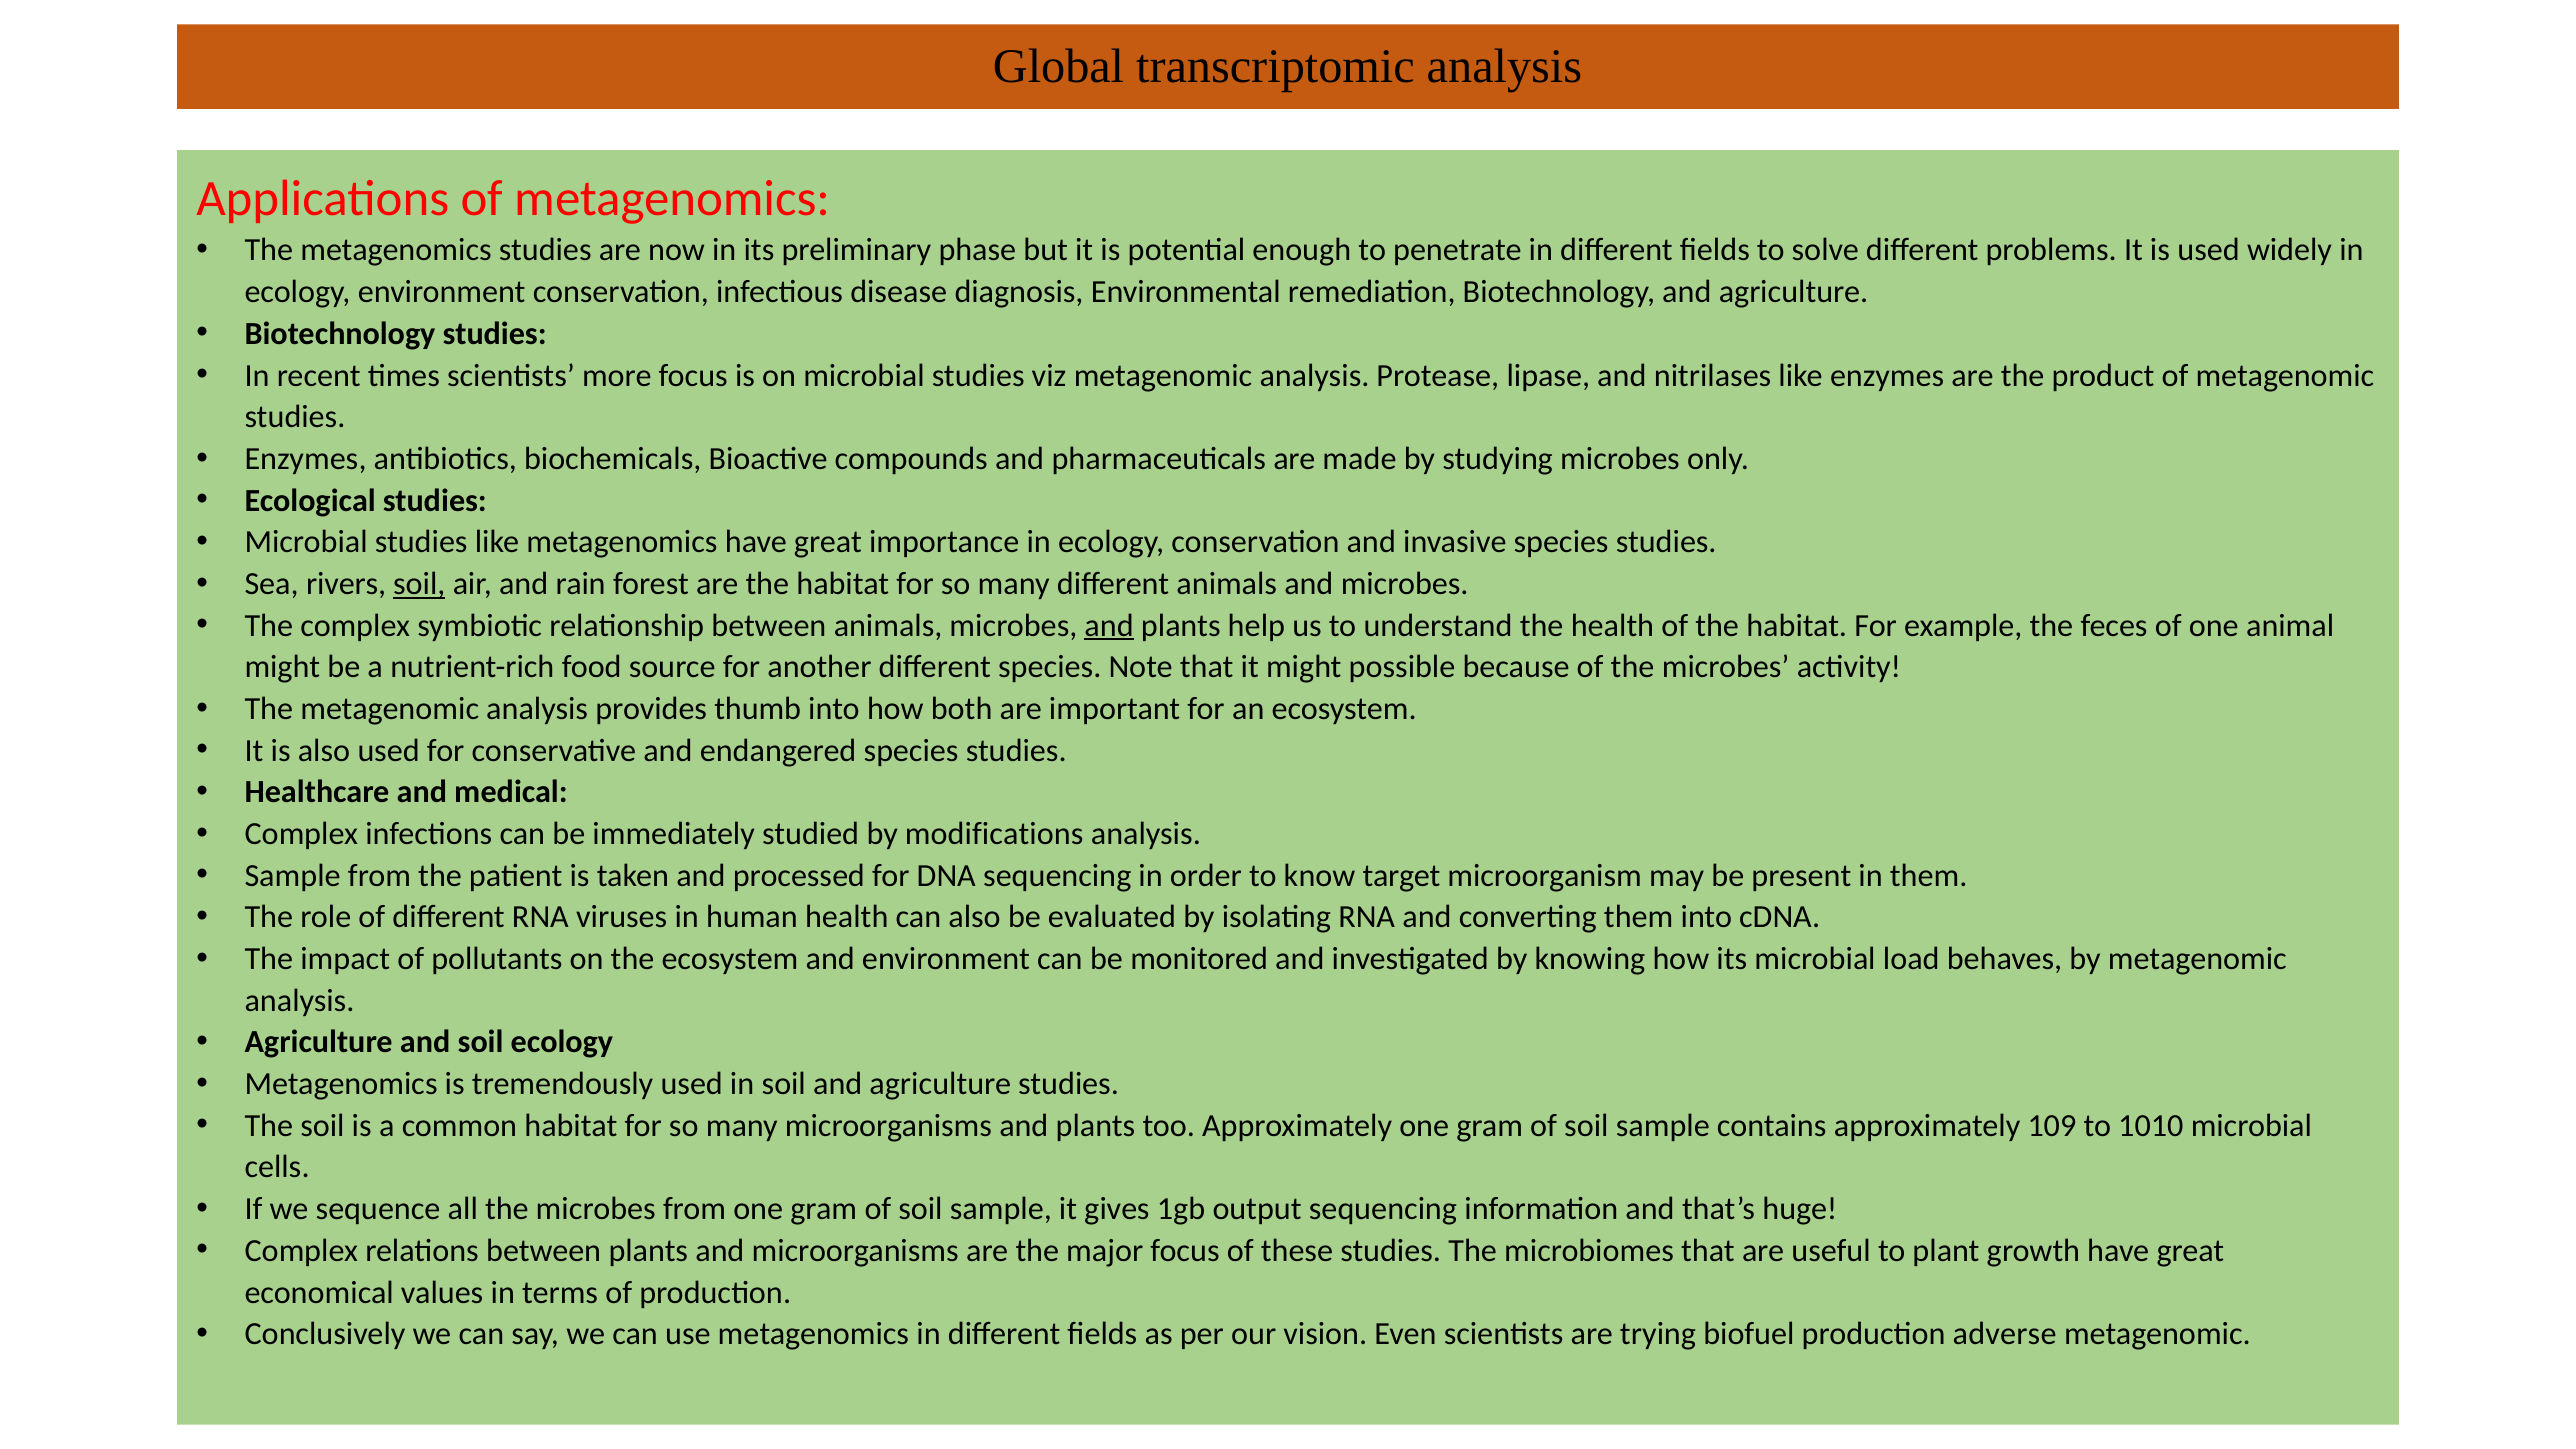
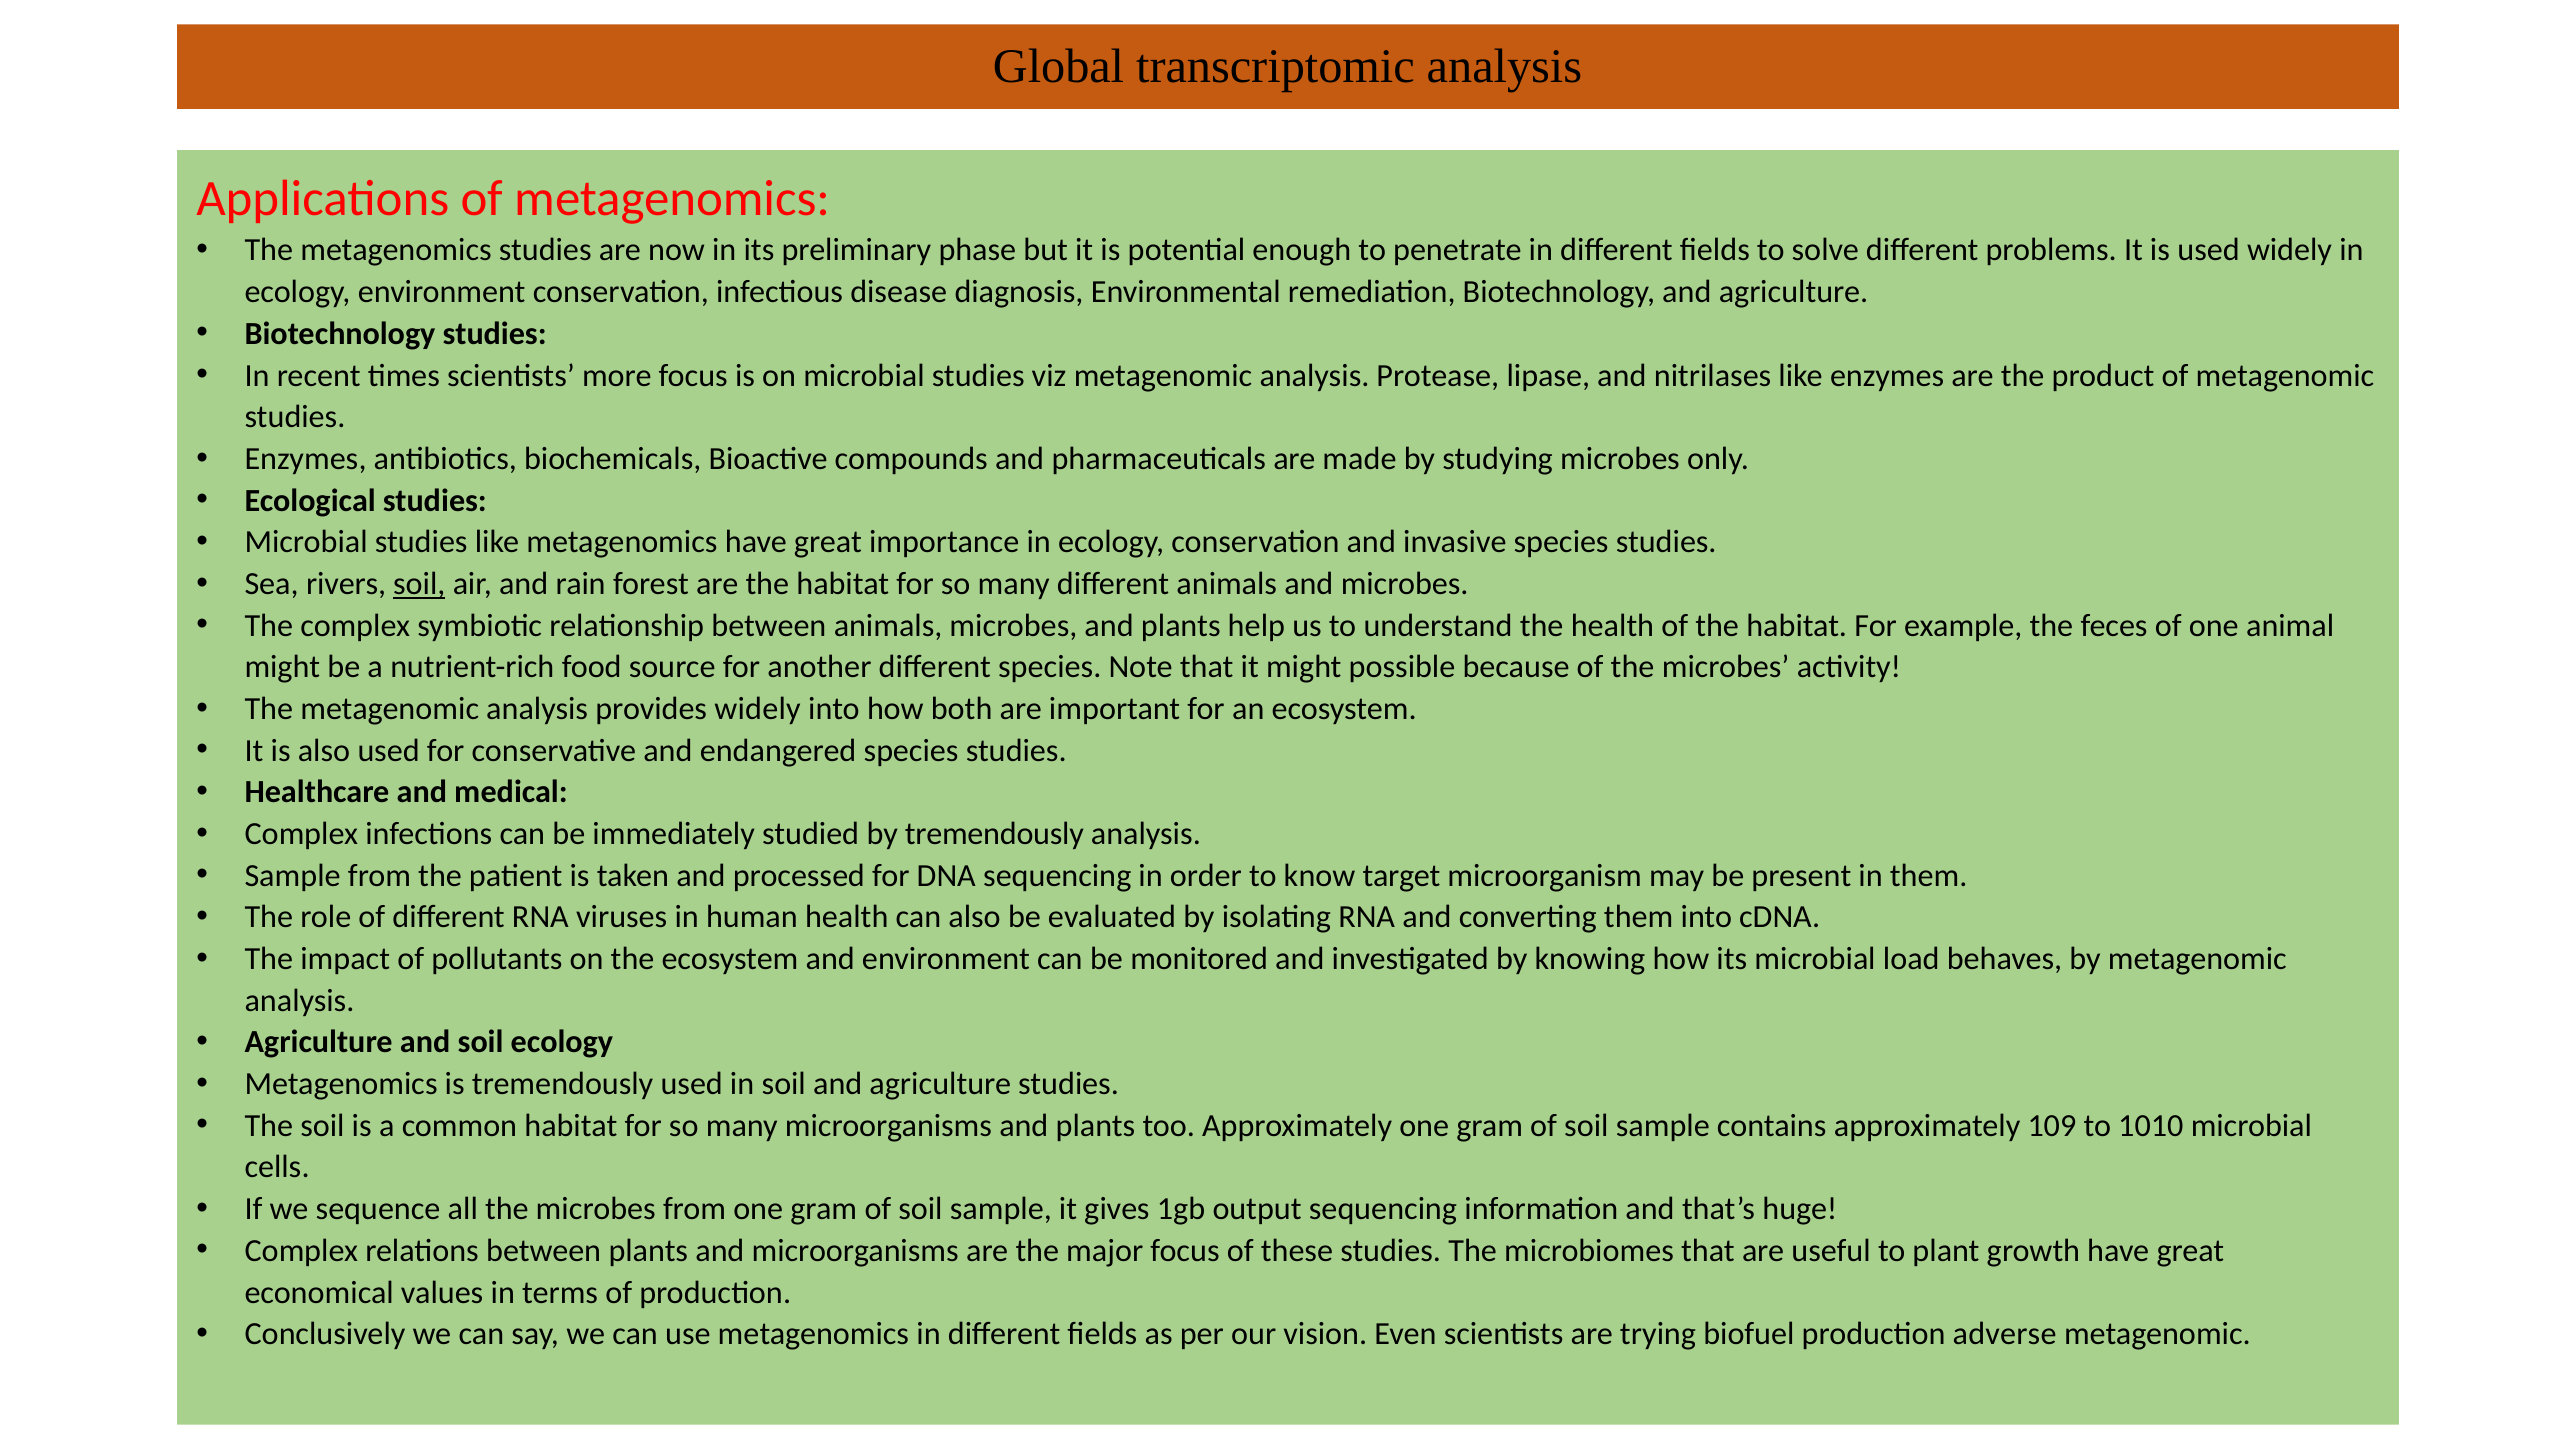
and at (1109, 625) underline: present -> none
provides thumb: thumb -> widely
by modifications: modifications -> tremendously
